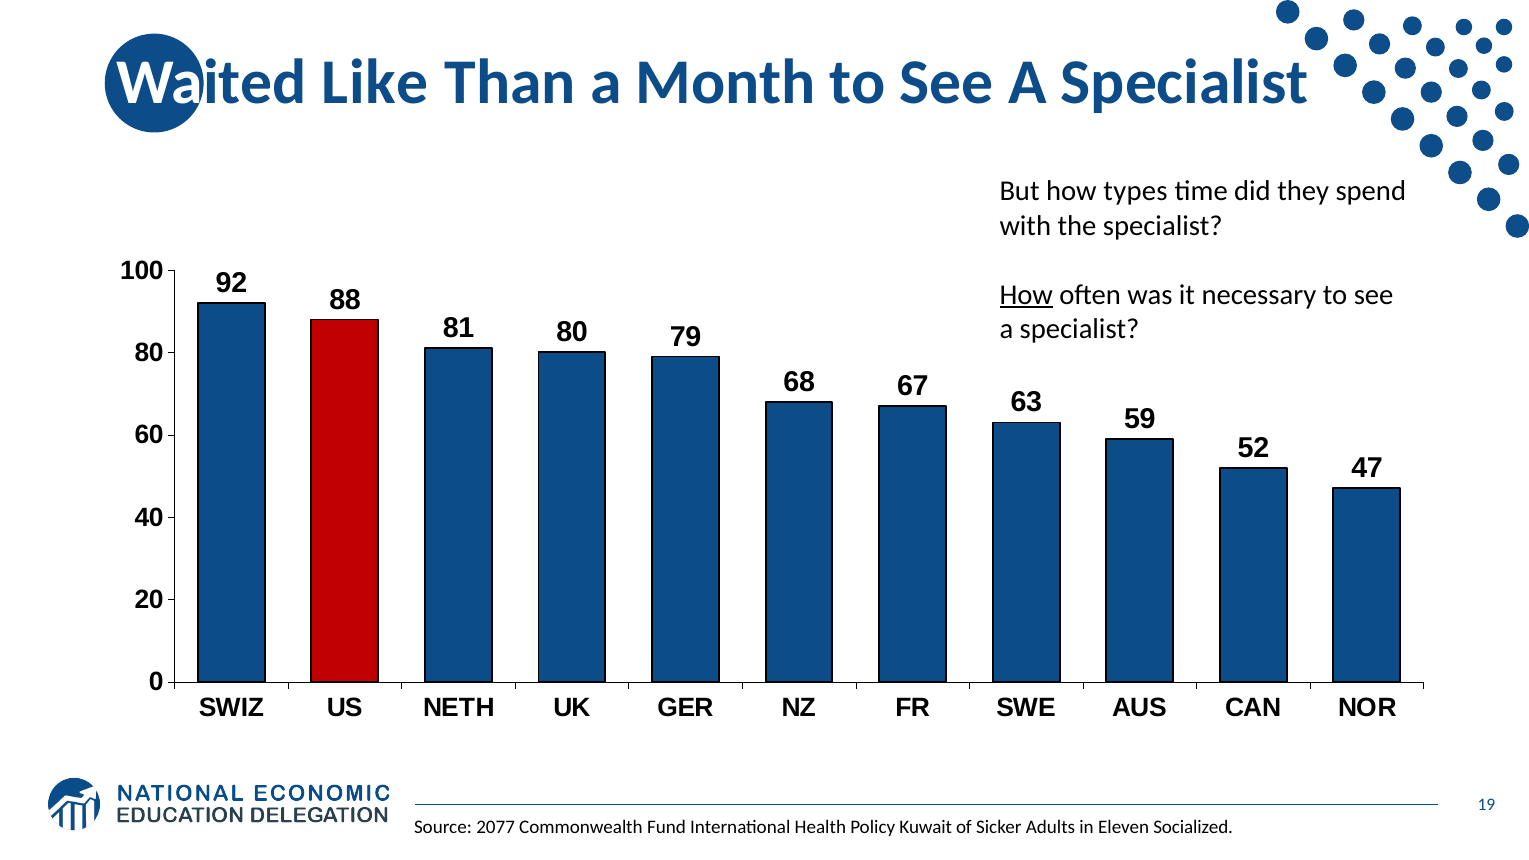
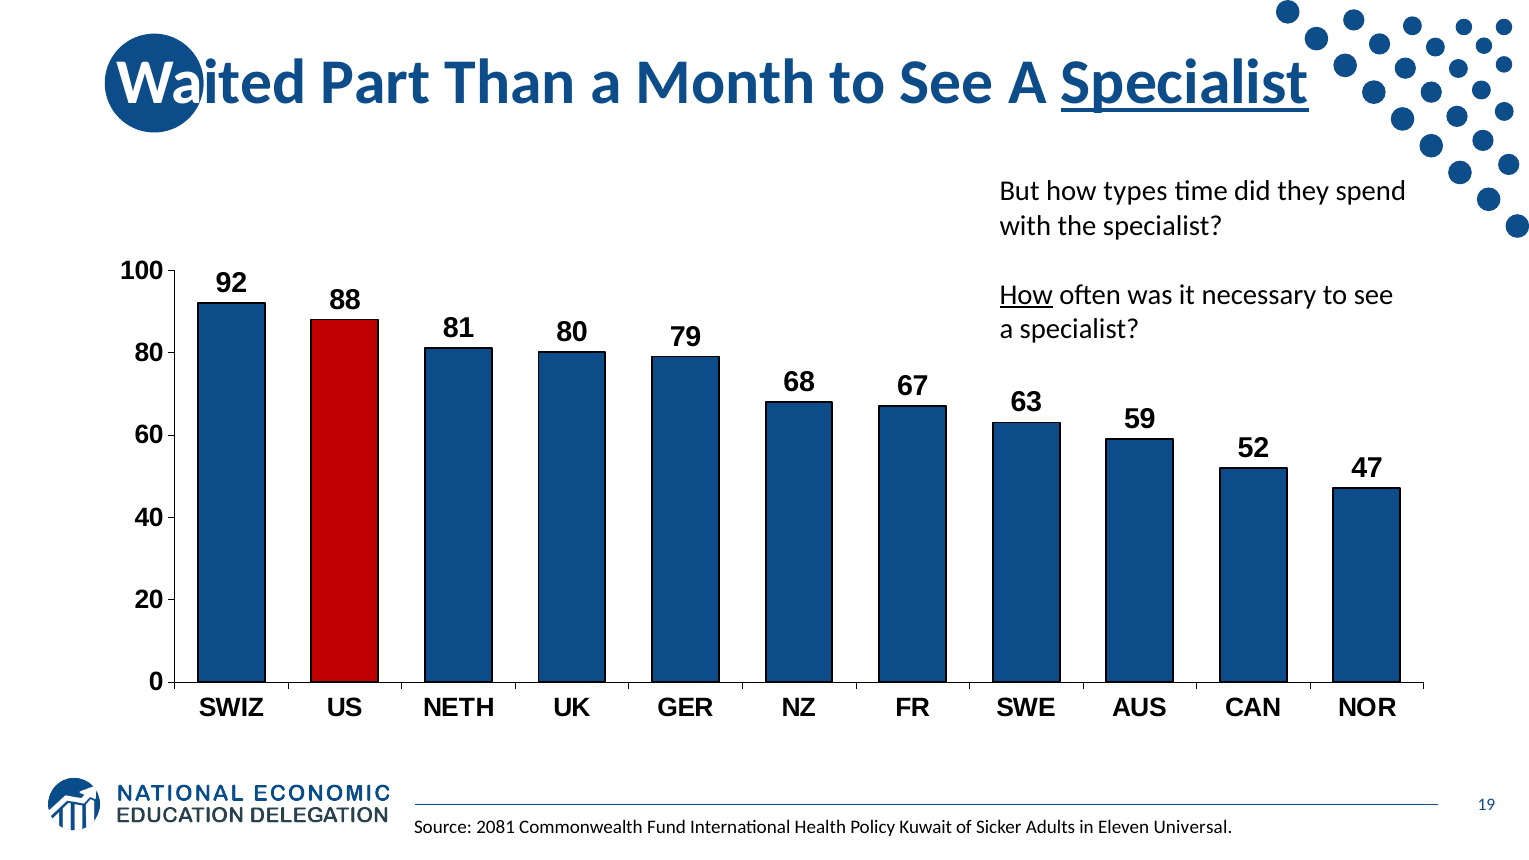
Like: Like -> Part
Specialist at (1185, 83) underline: none -> present
2077: 2077 -> 2081
Socialized: Socialized -> Universal
